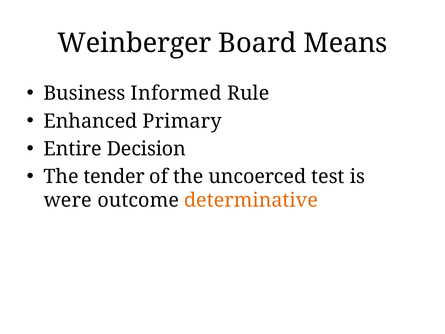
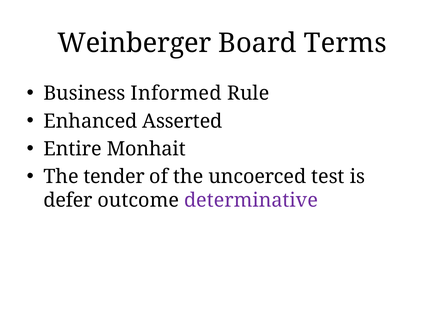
Means: Means -> Terms
Primary: Primary -> Asserted
Decision: Decision -> Monhait
were: were -> defer
determinative colour: orange -> purple
